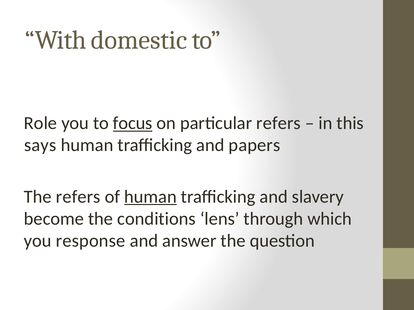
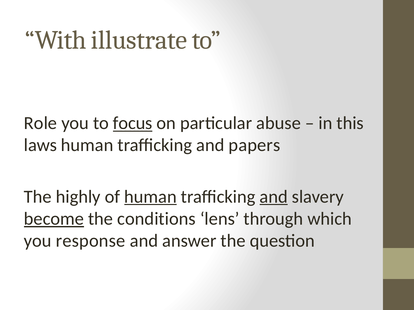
domestic: domestic -> illustrate
particular refers: refers -> abuse
says: says -> laws
The refers: refers -> highly
and at (274, 197) underline: none -> present
become underline: none -> present
